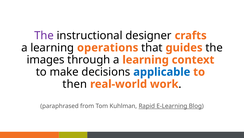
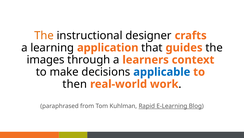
The at (44, 35) colour: purple -> orange
operations: operations -> application
through a learning: learning -> learners
